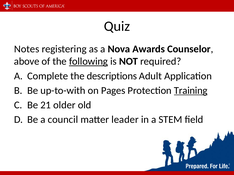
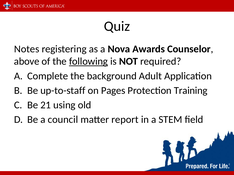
descriptions: descriptions -> background
up-to-with: up-to-with -> up-to-staff
Training underline: present -> none
older: older -> using
leader: leader -> report
